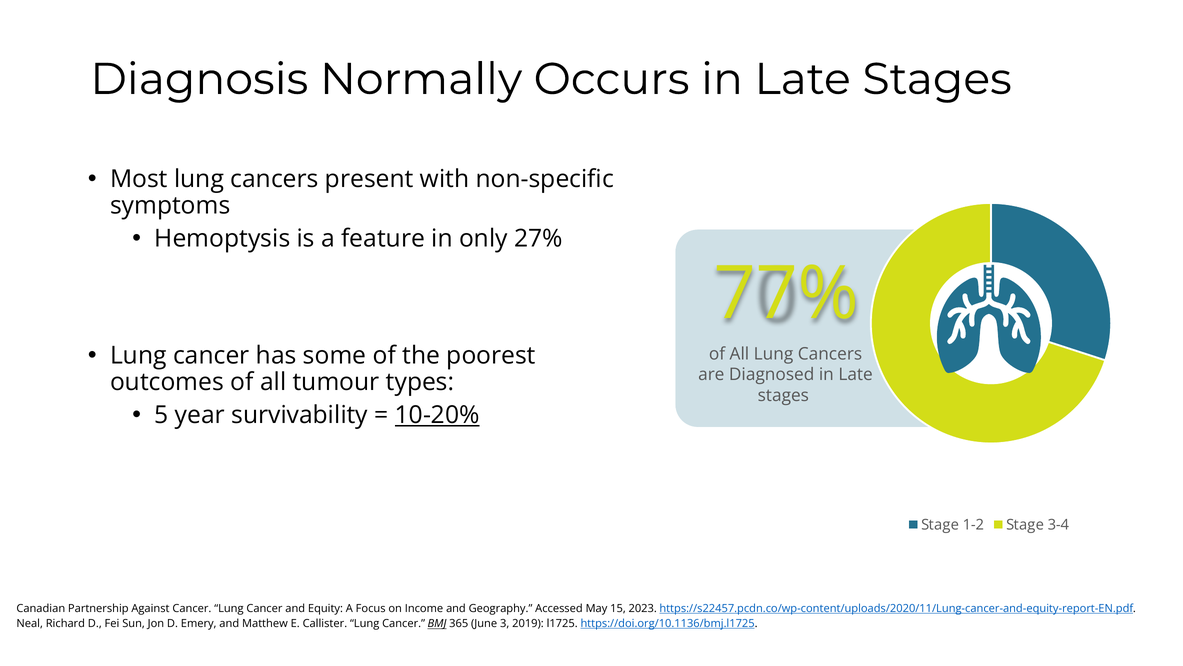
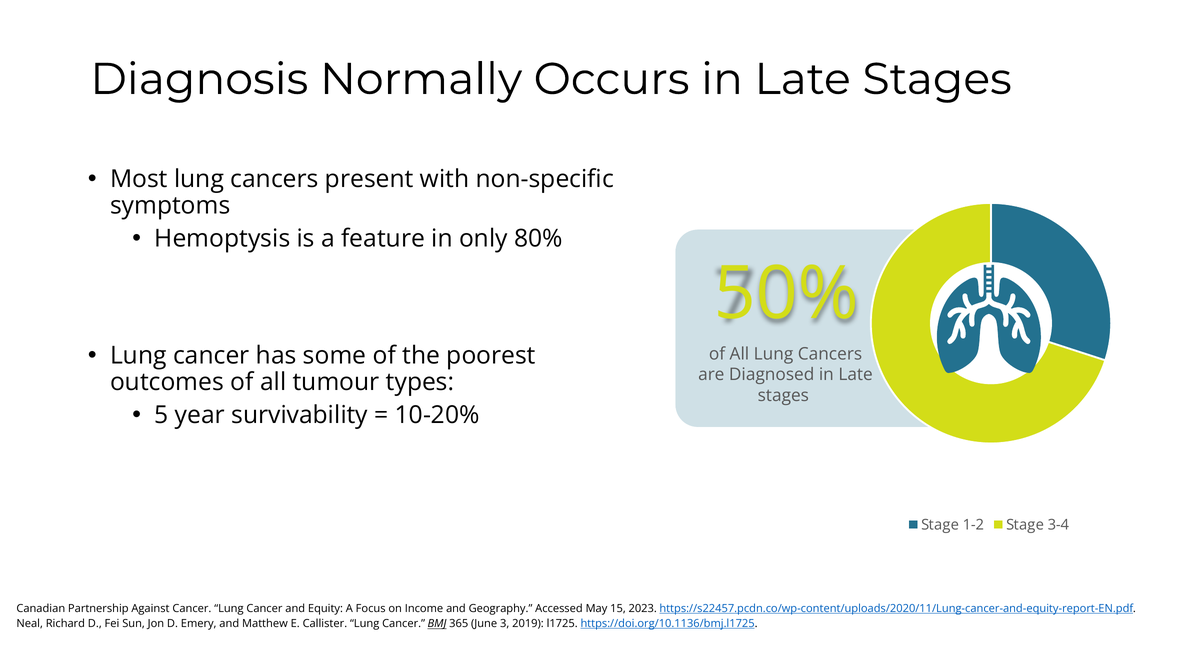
27%: 27% -> 80%
77%: 77% -> 50%
10-20% underline: present -> none
